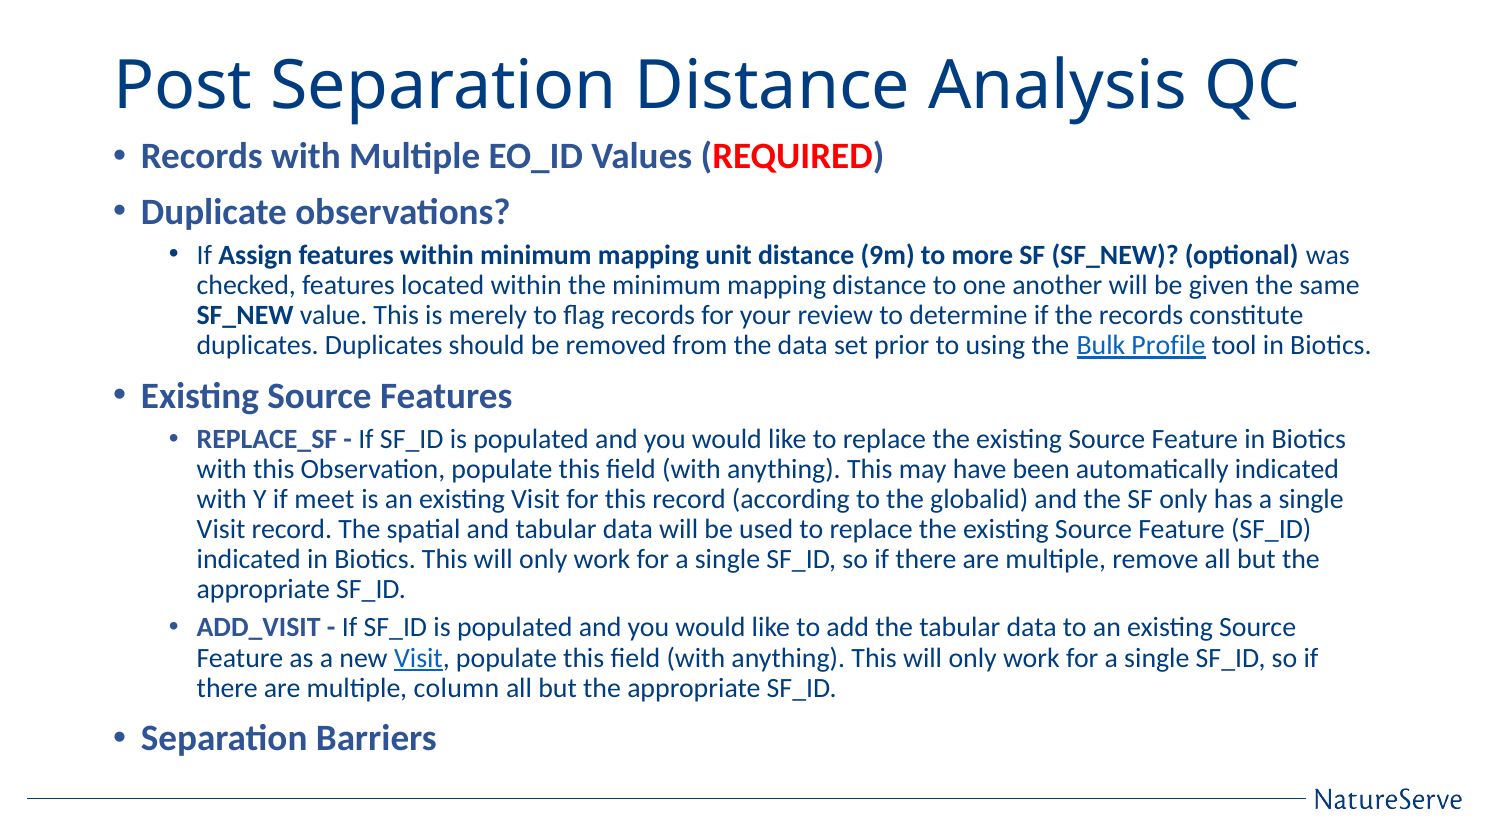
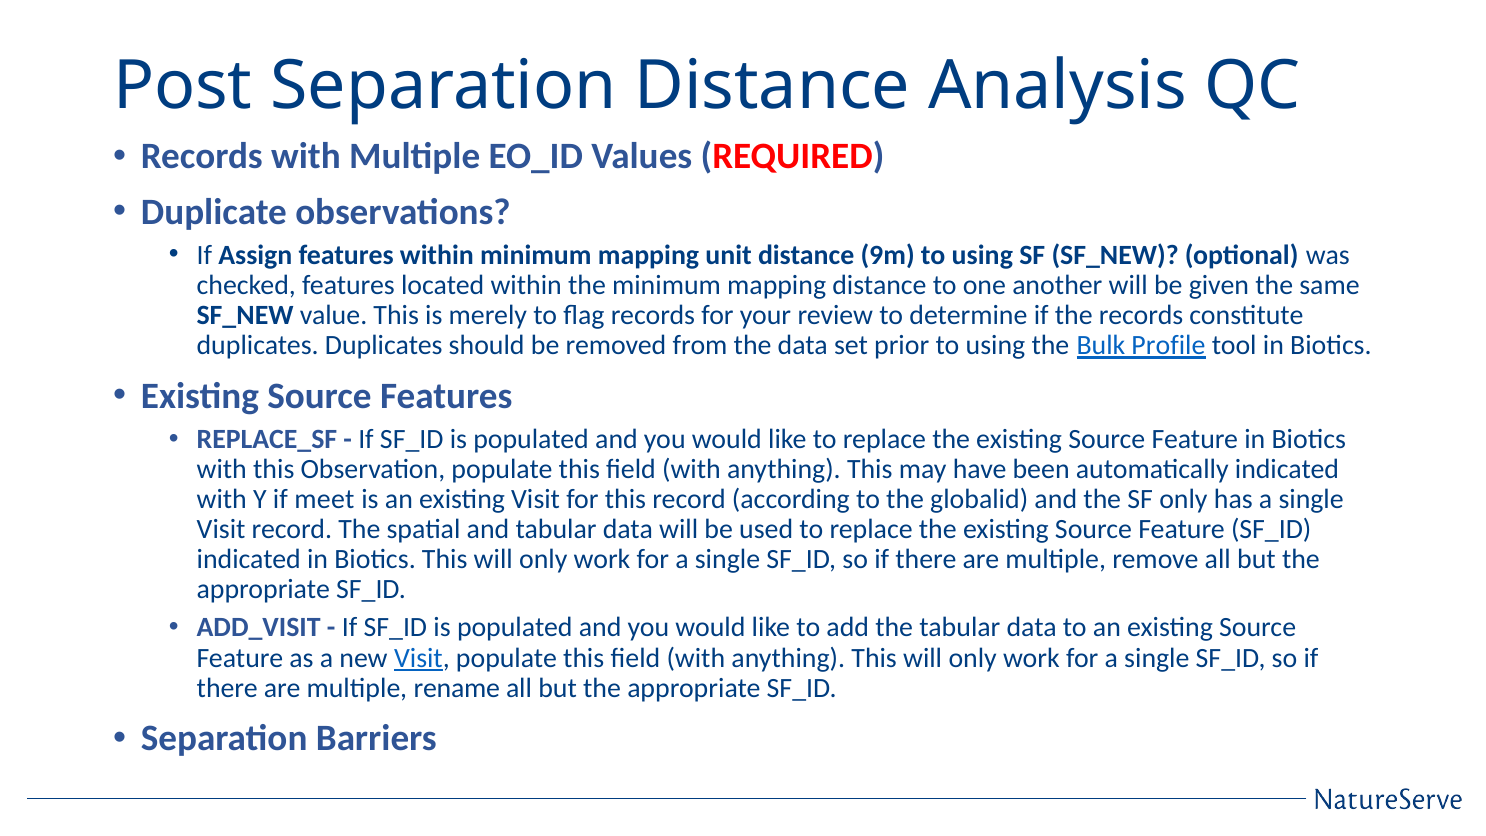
9m to more: more -> using
column: column -> rename
